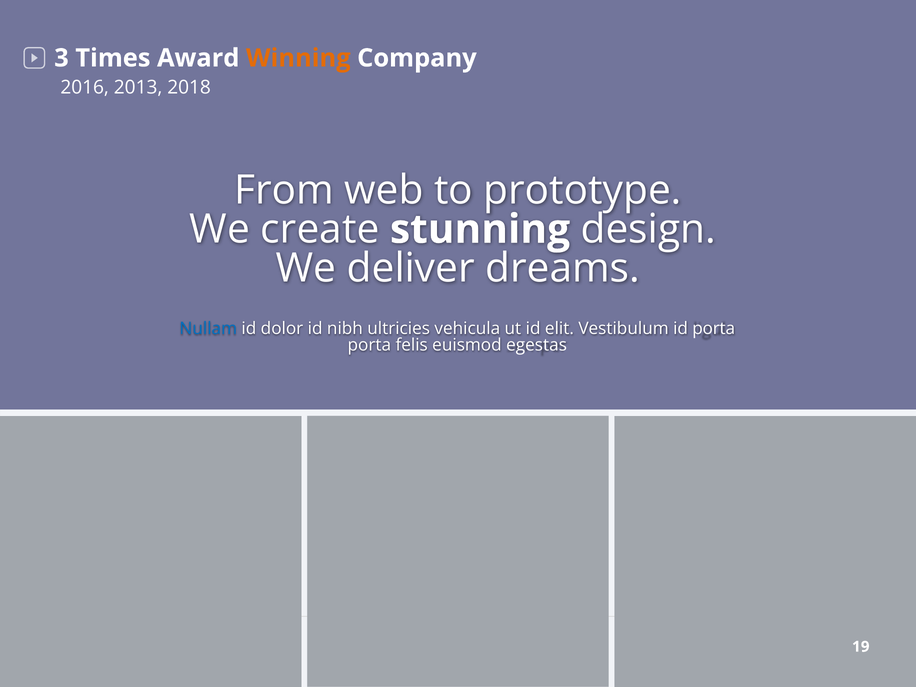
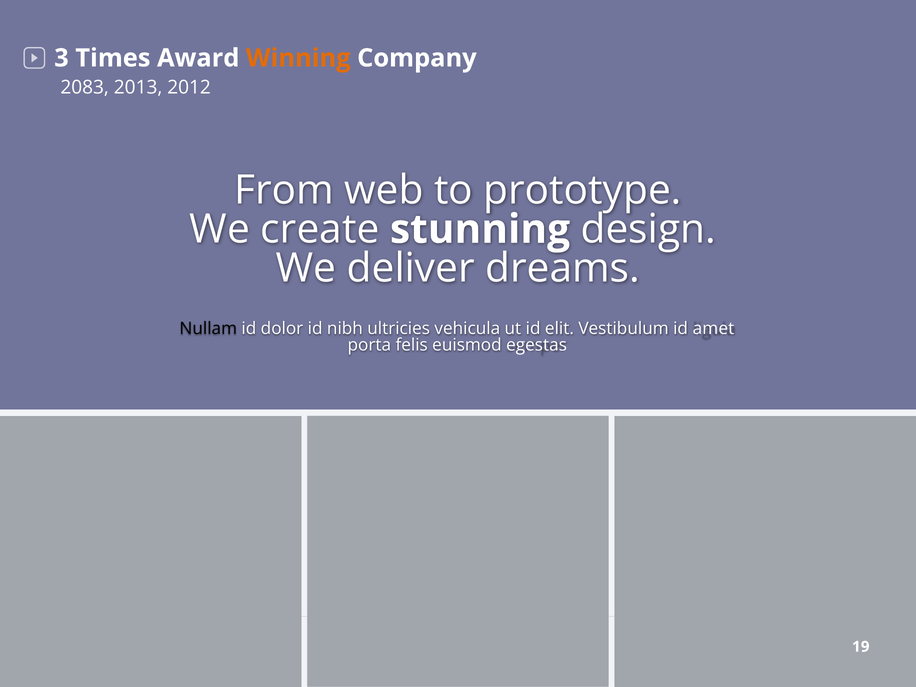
2016: 2016 -> 2083
2018: 2018 -> 2012
Nullam colour: blue -> black
id porta: porta -> amet
